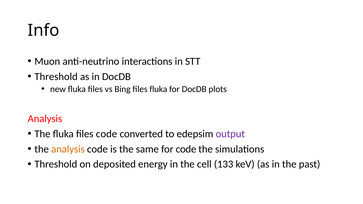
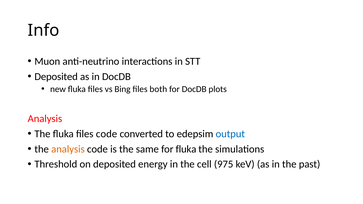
Threshold at (56, 77): Threshold -> Deposited
files fluka: fluka -> both
output colour: purple -> blue
for code: code -> fluka
133: 133 -> 975
